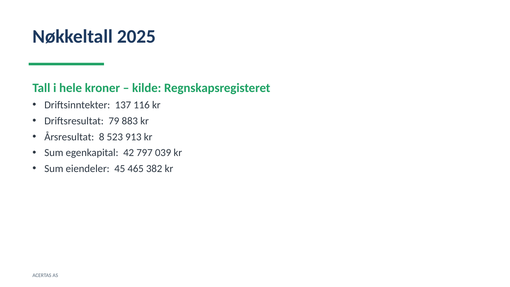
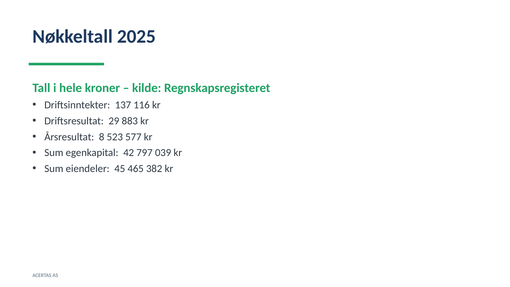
79: 79 -> 29
913: 913 -> 577
